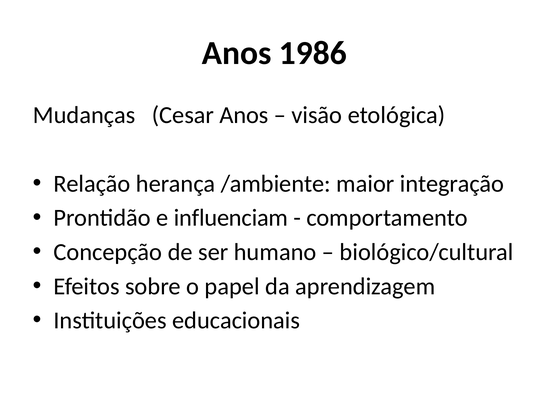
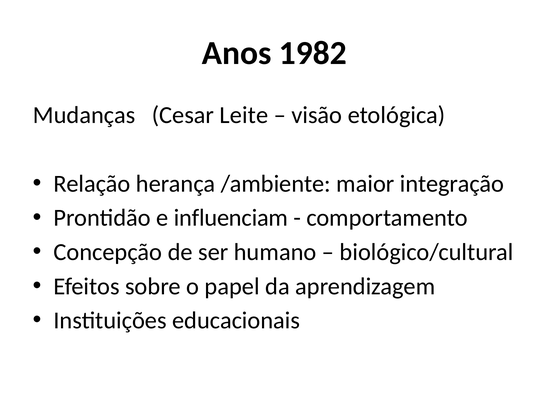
1986: 1986 -> 1982
Cesar Anos: Anos -> Leite
